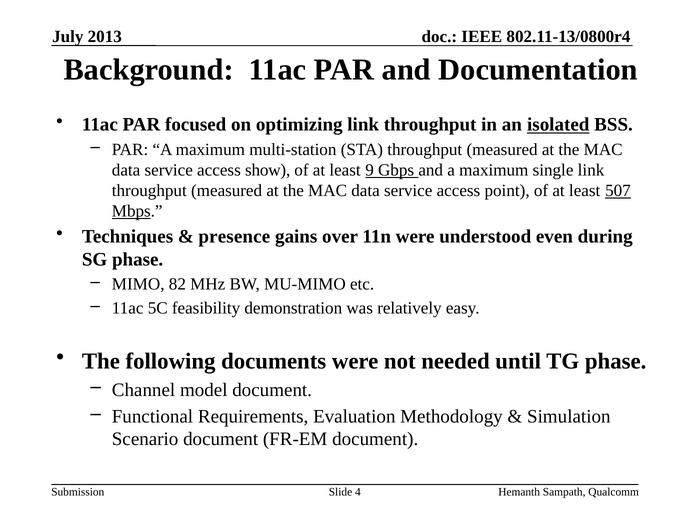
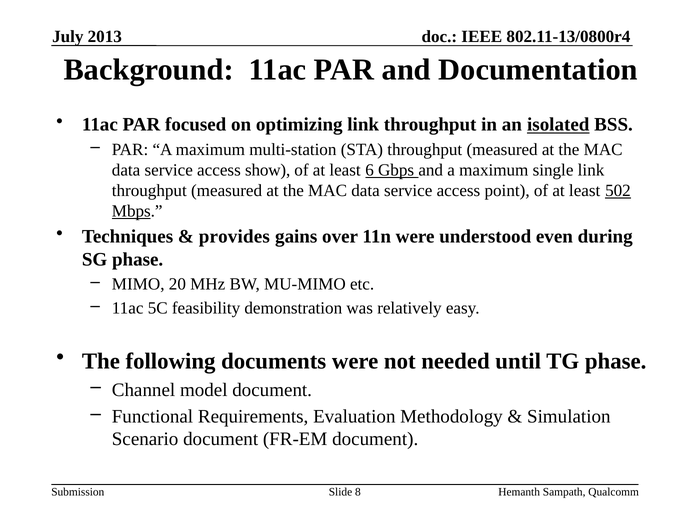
9: 9 -> 6
507: 507 -> 502
presence: presence -> provides
82: 82 -> 20
4: 4 -> 8
